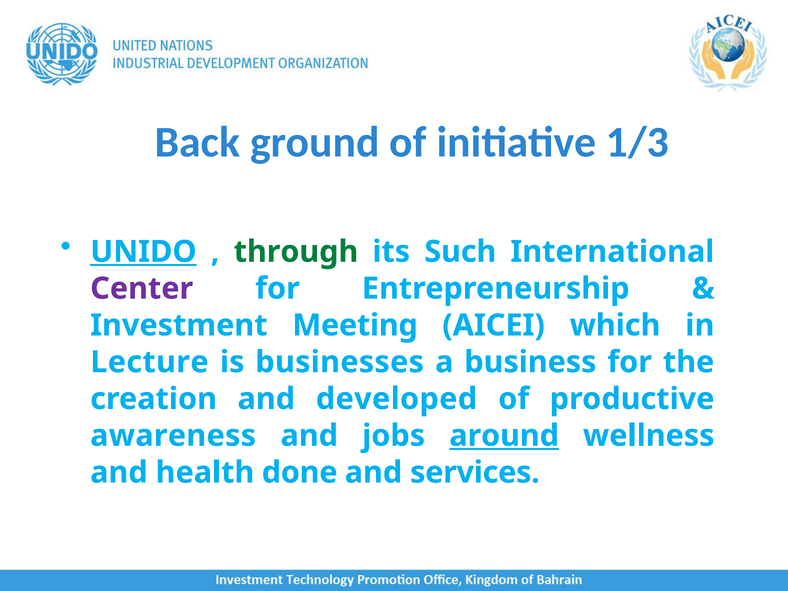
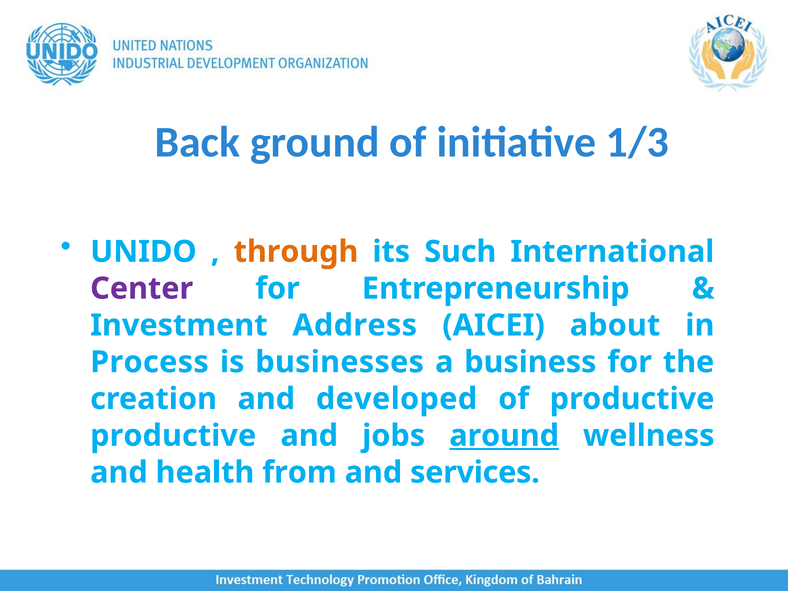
UNIDO underline: present -> none
through colour: green -> orange
Meeting: Meeting -> Address
which: which -> about
Lecture: Lecture -> Process
awareness at (173, 436): awareness -> productive
done: done -> from
